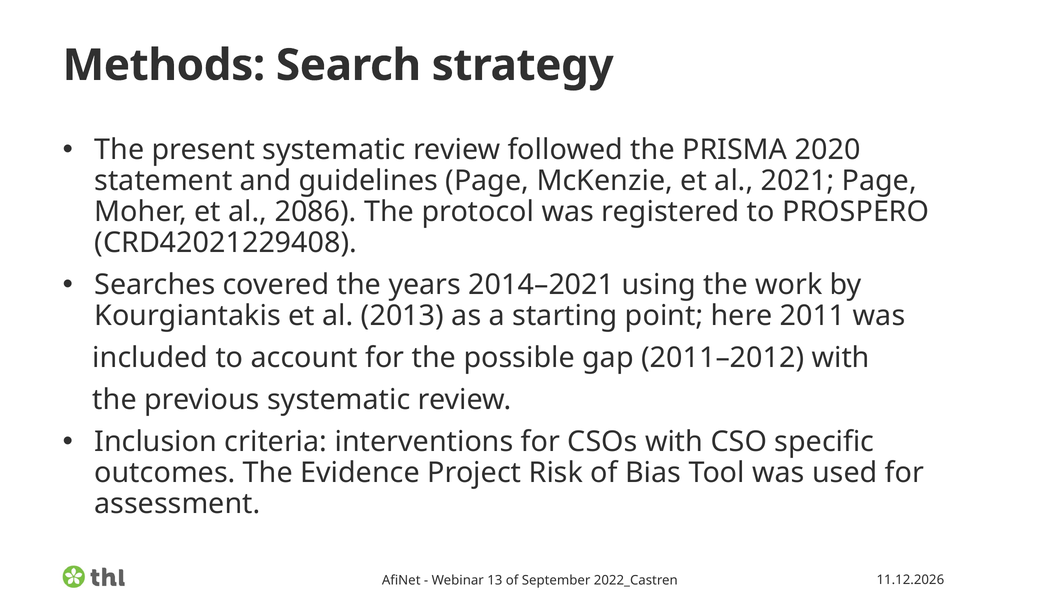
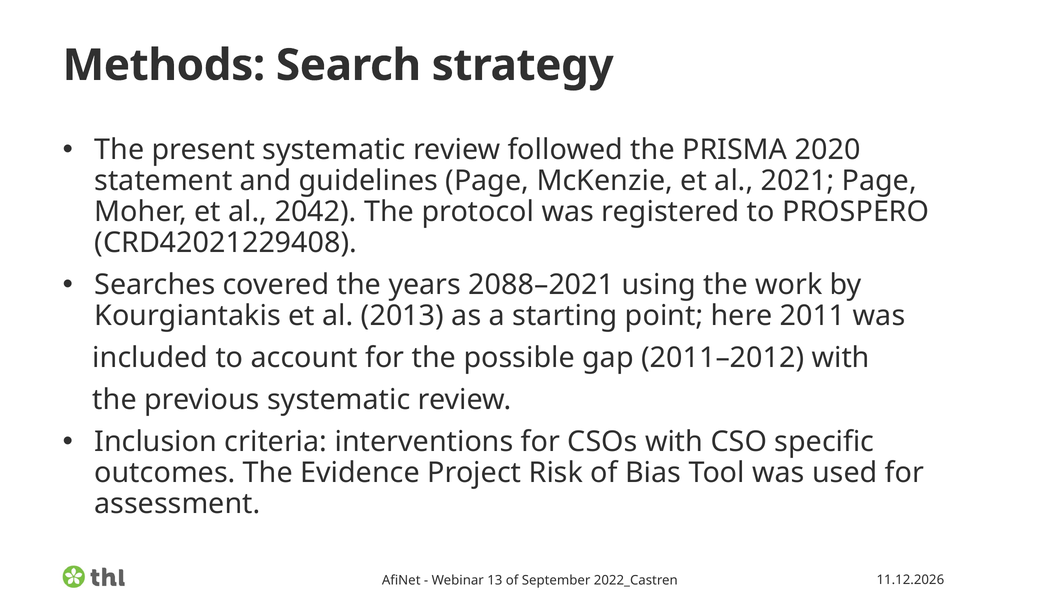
2086: 2086 -> 2042
2014–2021: 2014–2021 -> 2088–2021
